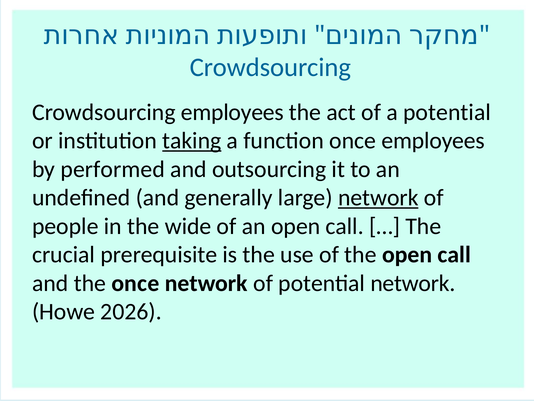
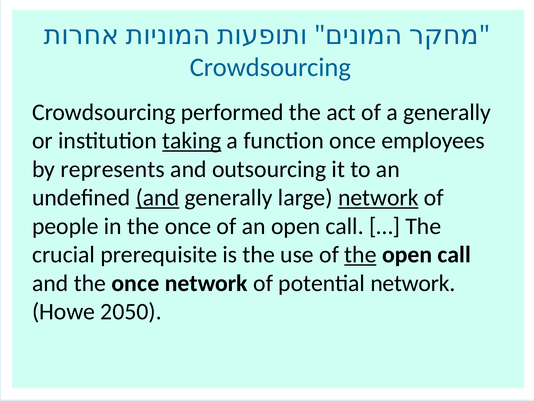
Crowdsourcing employees: employees -> performed
a potential: potential -> generally
performed: performed -> represents
and at (158, 197) underline: none -> present
in the wide: wide -> once
the at (360, 254) underline: none -> present
2026: 2026 -> 2050
